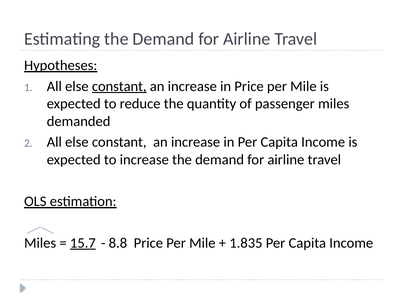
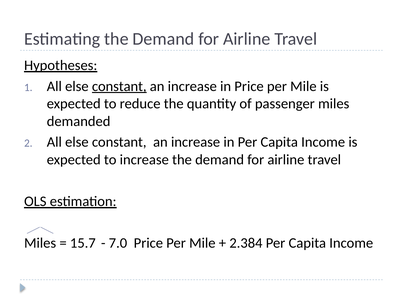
15.7 underline: present -> none
8.8: 8.8 -> 7.0
1.835: 1.835 -> 2.384
